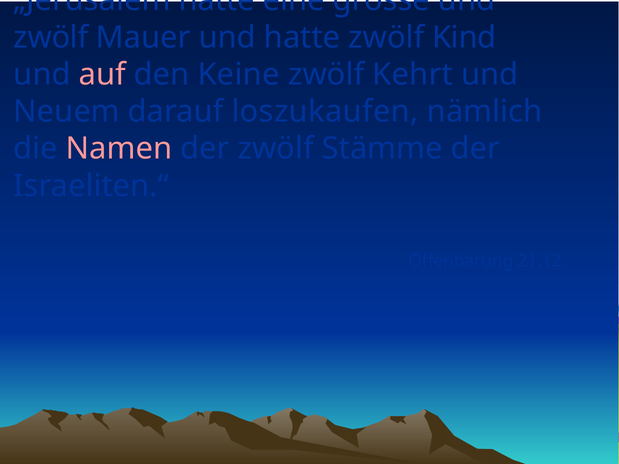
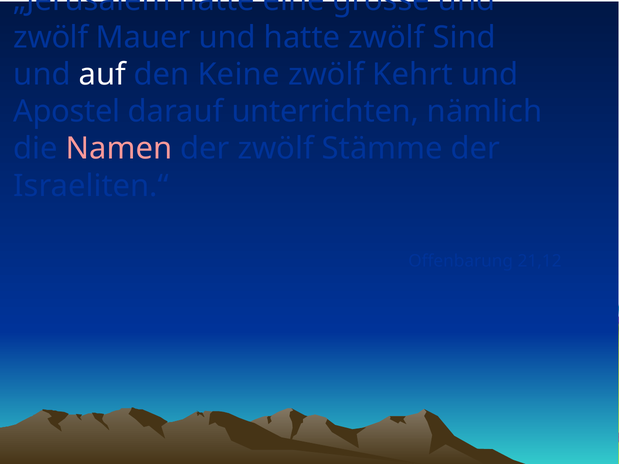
Kind: Kind -> Sind
auf colour: pink -> white
Neuem: Neuem -> Apostel
loszukaufen: loszukaufen -> unterrichten
